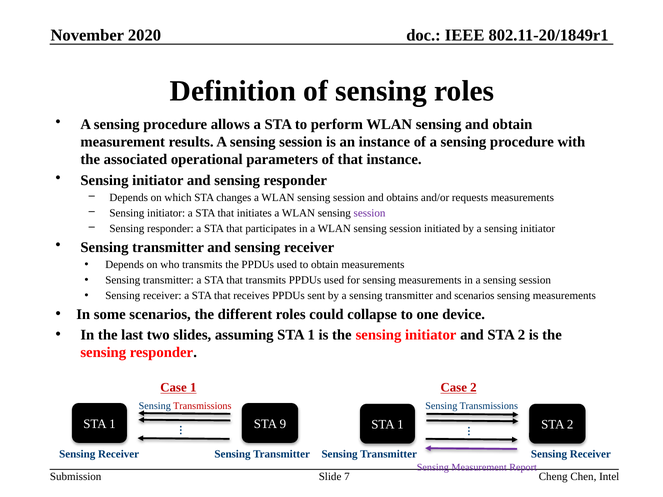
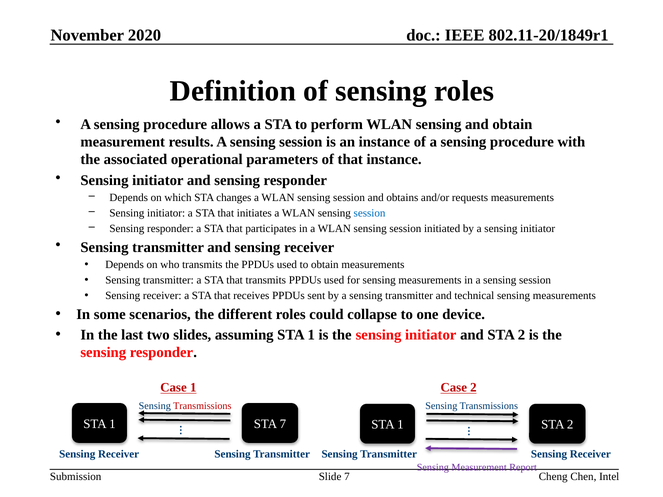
session at (370, 213) colour: purple -> blue
and scenarios: scenarios -> technical
STA 9: 9 -> 7
